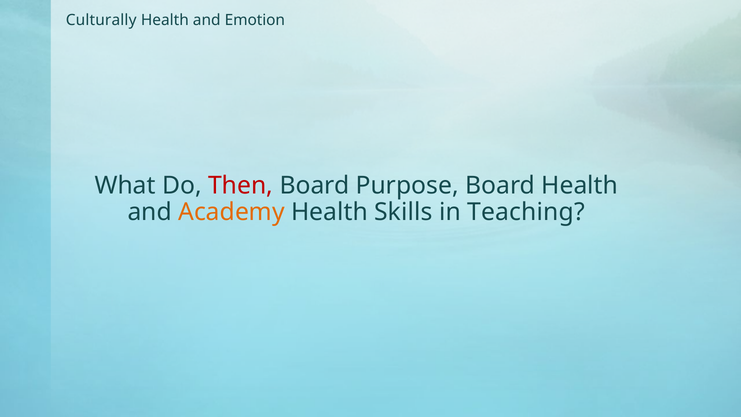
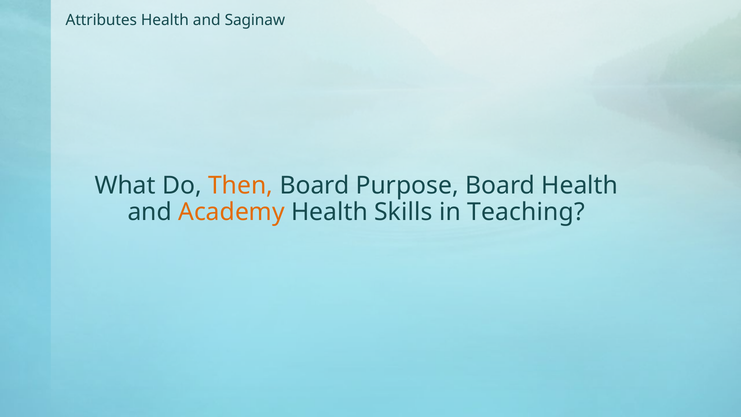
Culturally: Culturally -> Attributes
Emotion: Emotion -> Saginaw
Then colour: red -> orange
